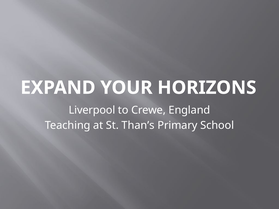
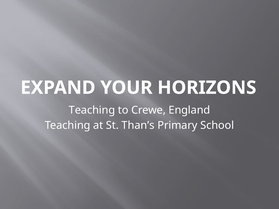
Liverpool at (92, 110): Liverpool -> Teaching
